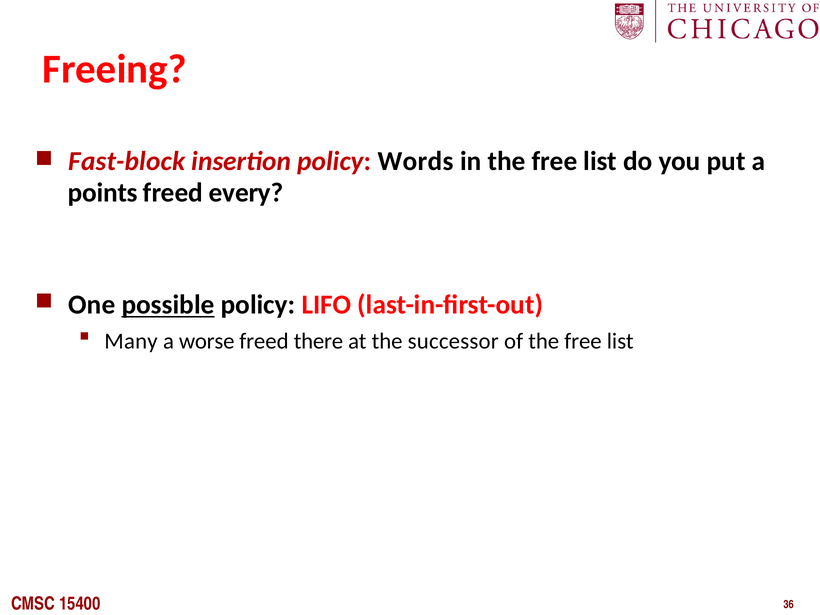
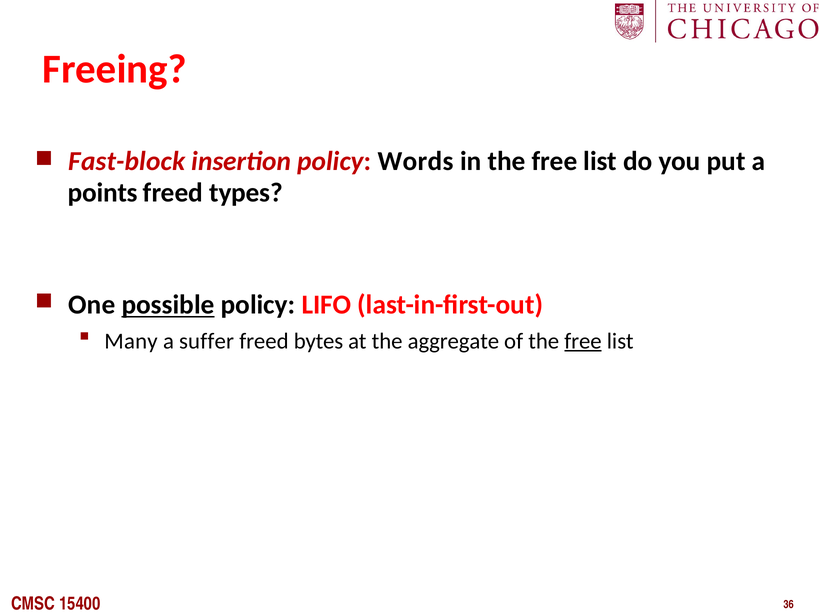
every: every -> types
worse: worse -> suffer
there: there -> bytes
successor: successor -> aggregate
free at (583, 341) underline: none -> present
